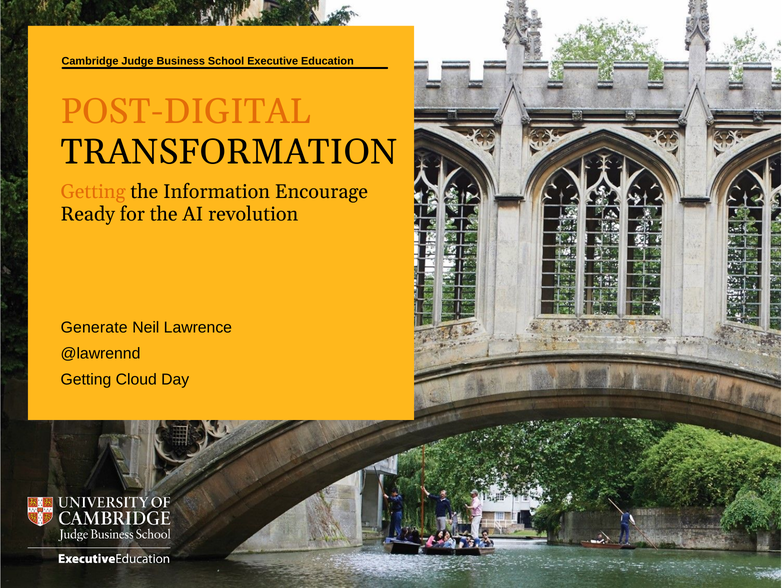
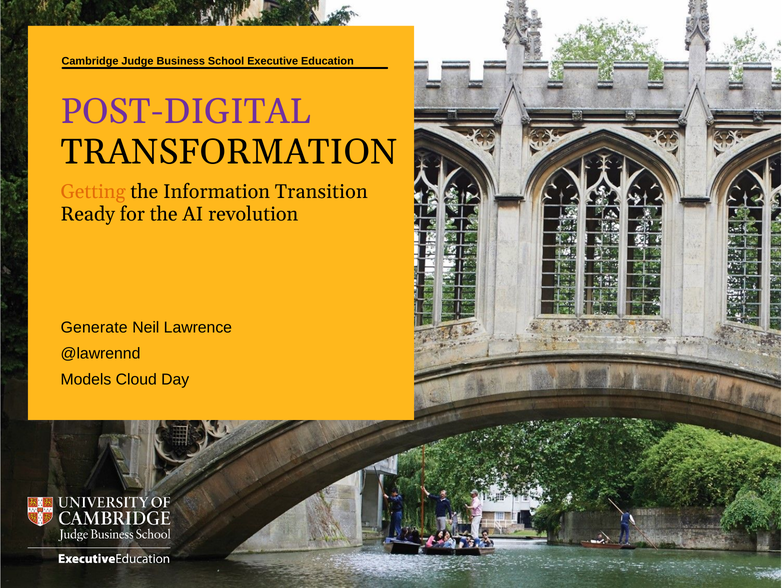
POST-DIGITAL colour: orange -> purple
Encourage: Encourage -> Transition
Getting at (86, 380): Getting -> Models
